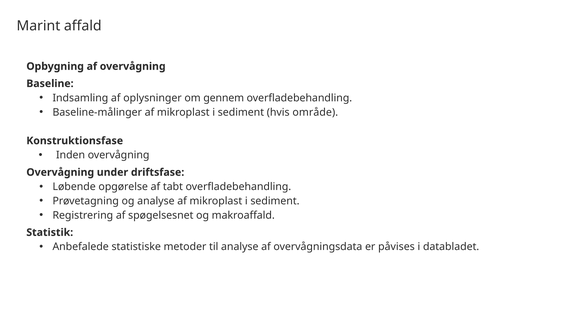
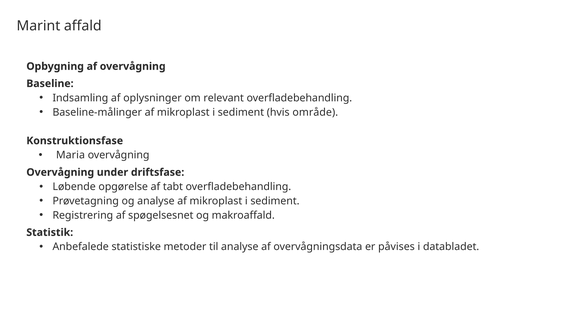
gennem: gennem -> relevant
Inden: Inden -> Maria
